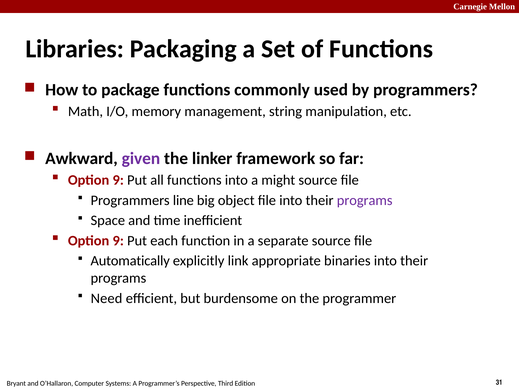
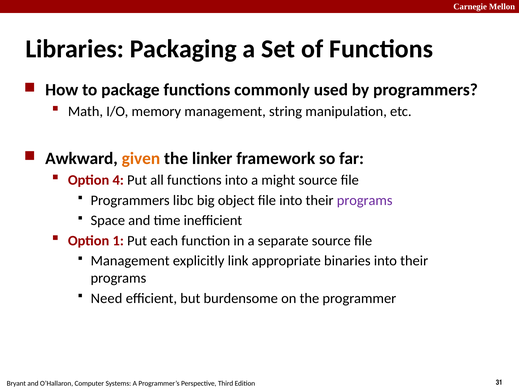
given colour: purple -> orange
9 at (118, 180): 9 -> 4
line: line -> libc
9 at (118, 241): 9 -> 1
Automatically at (130, 261): Automatically -> Management
